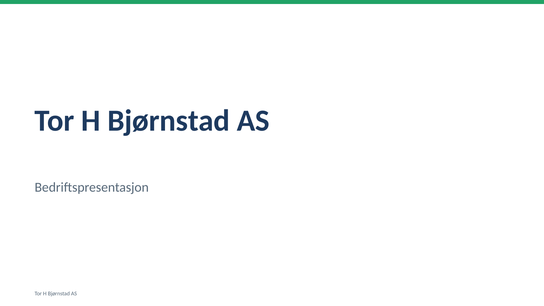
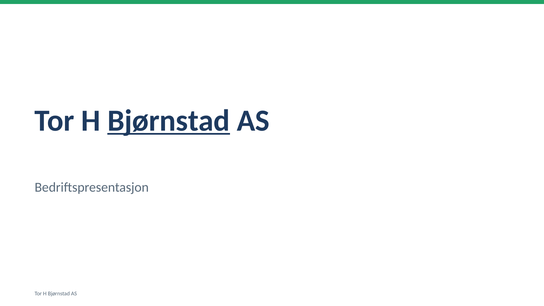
Bjørnstad at (169, 121) underline: none -> present
